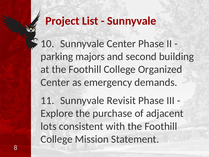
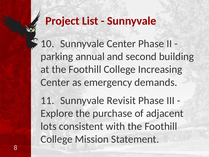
majors: majors -> annual
Organized: Organized -> Increasing
